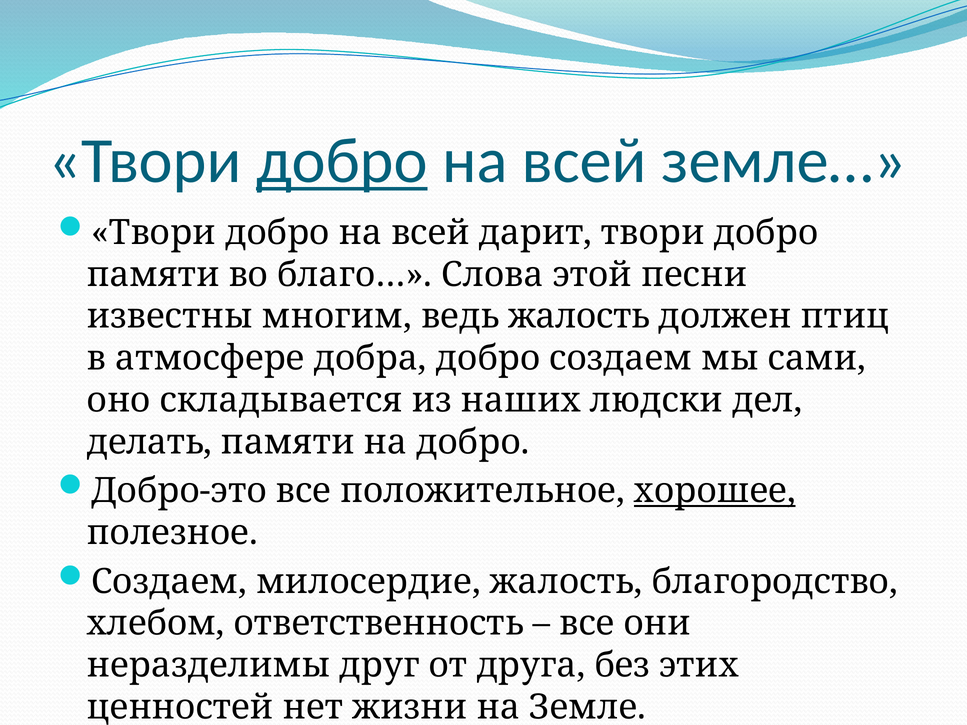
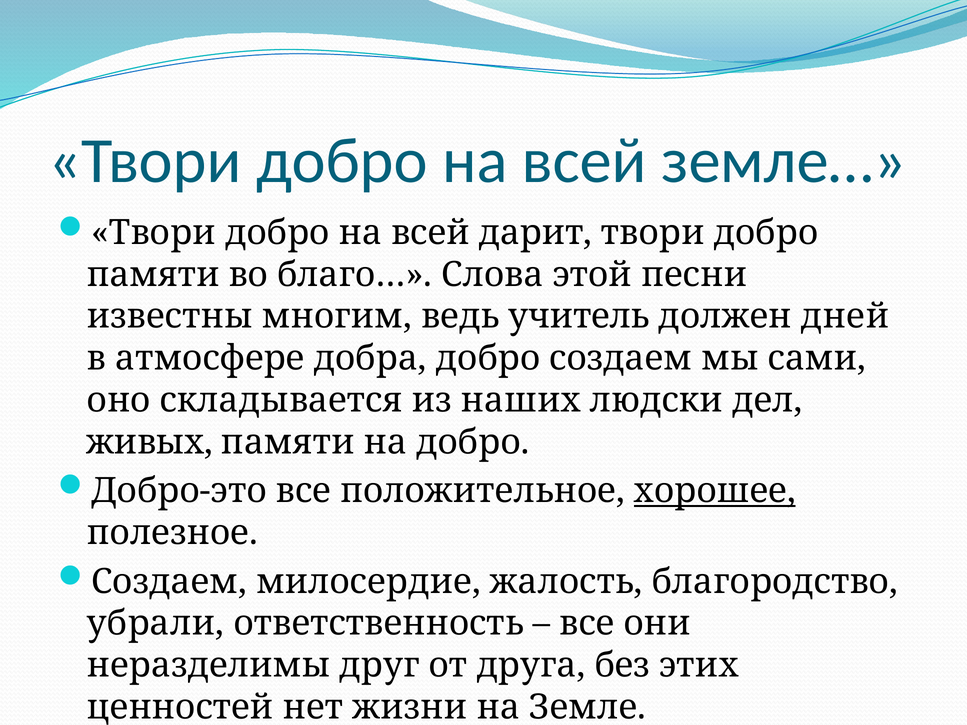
добро at (342, 161) underline: present -> none
ведь жалость: жалость -> учитель
птиц: птиц -> дней
делать: делать -> живых
хлебом: хлебом -> убрали
